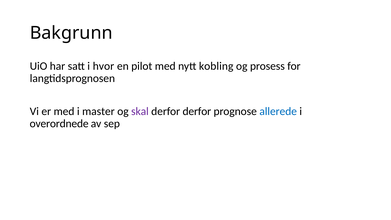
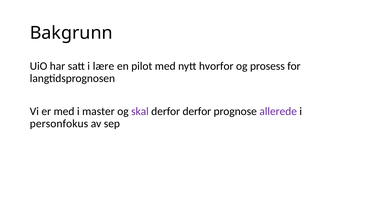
hvor: hvor -> lære
kobling: kobling -> hvorfor
allerede colour: blue -> purple
overordnede: overordnede -> personfokus
